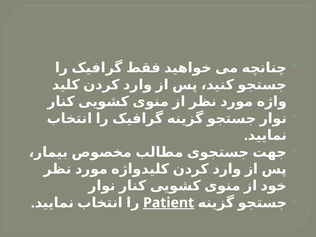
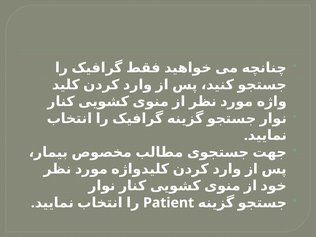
Patient underline: present -> none
